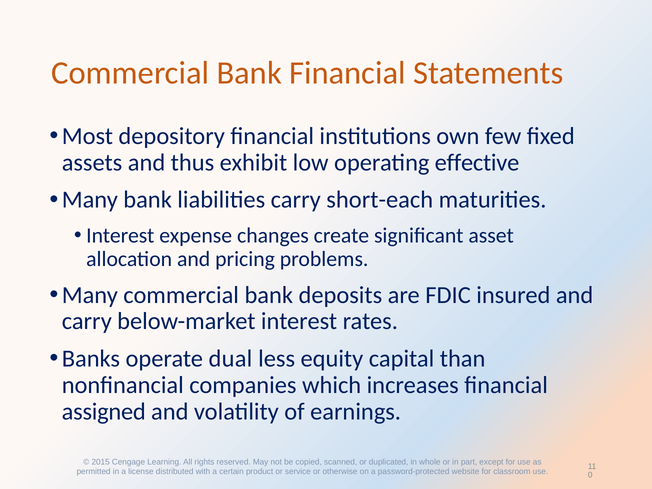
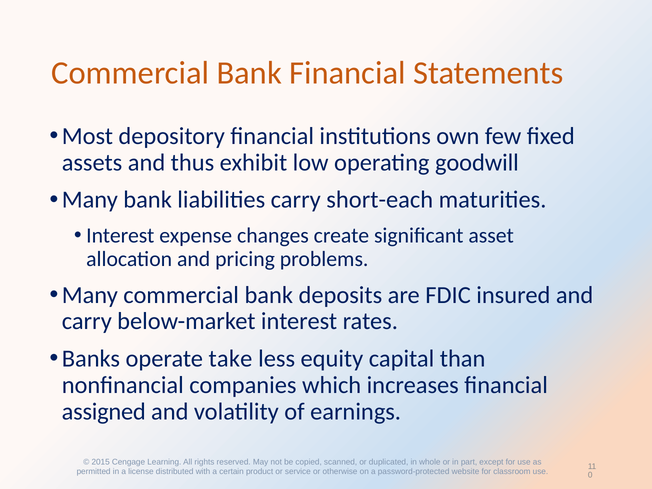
effective: effective -> goodwill
dual: dual -> take
